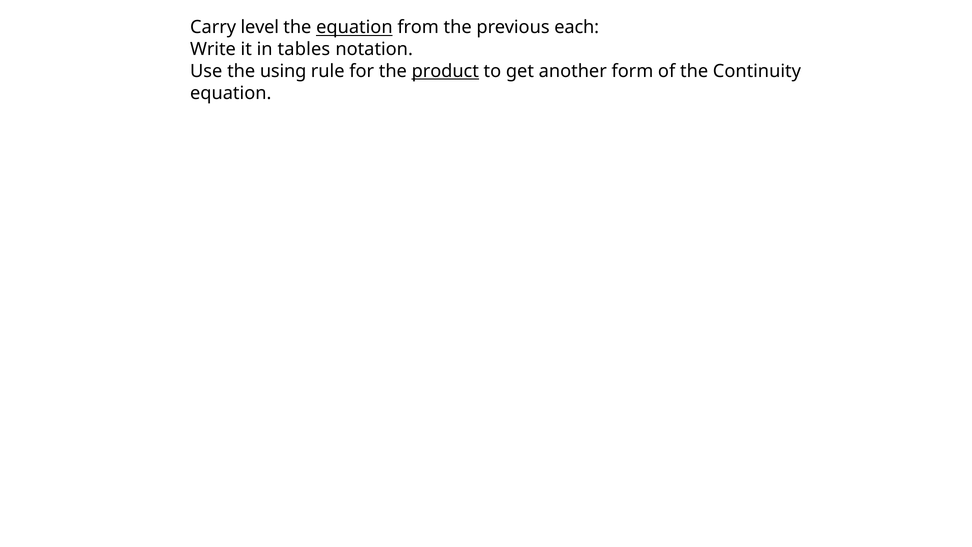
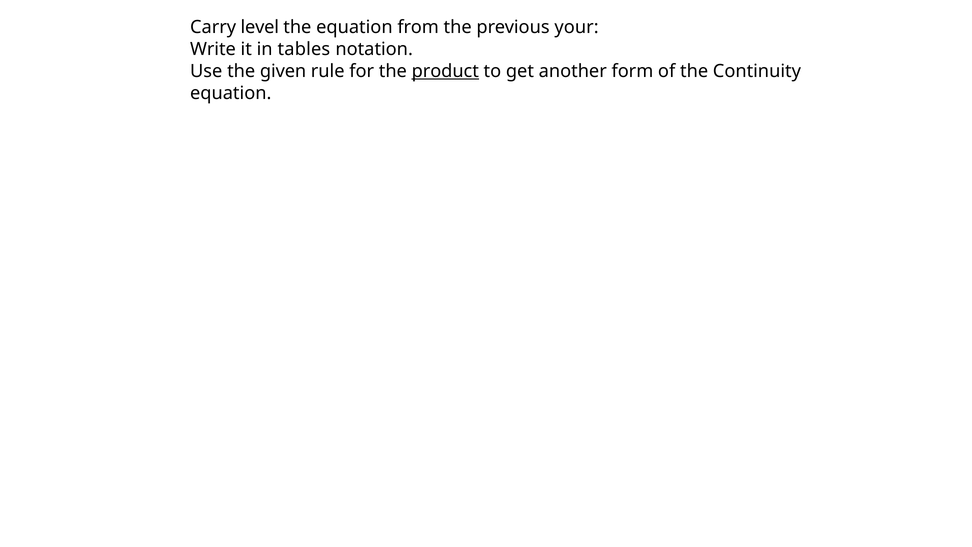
equation at (354, 27) underline: present -> none
each: each -> your
using: using -> given
